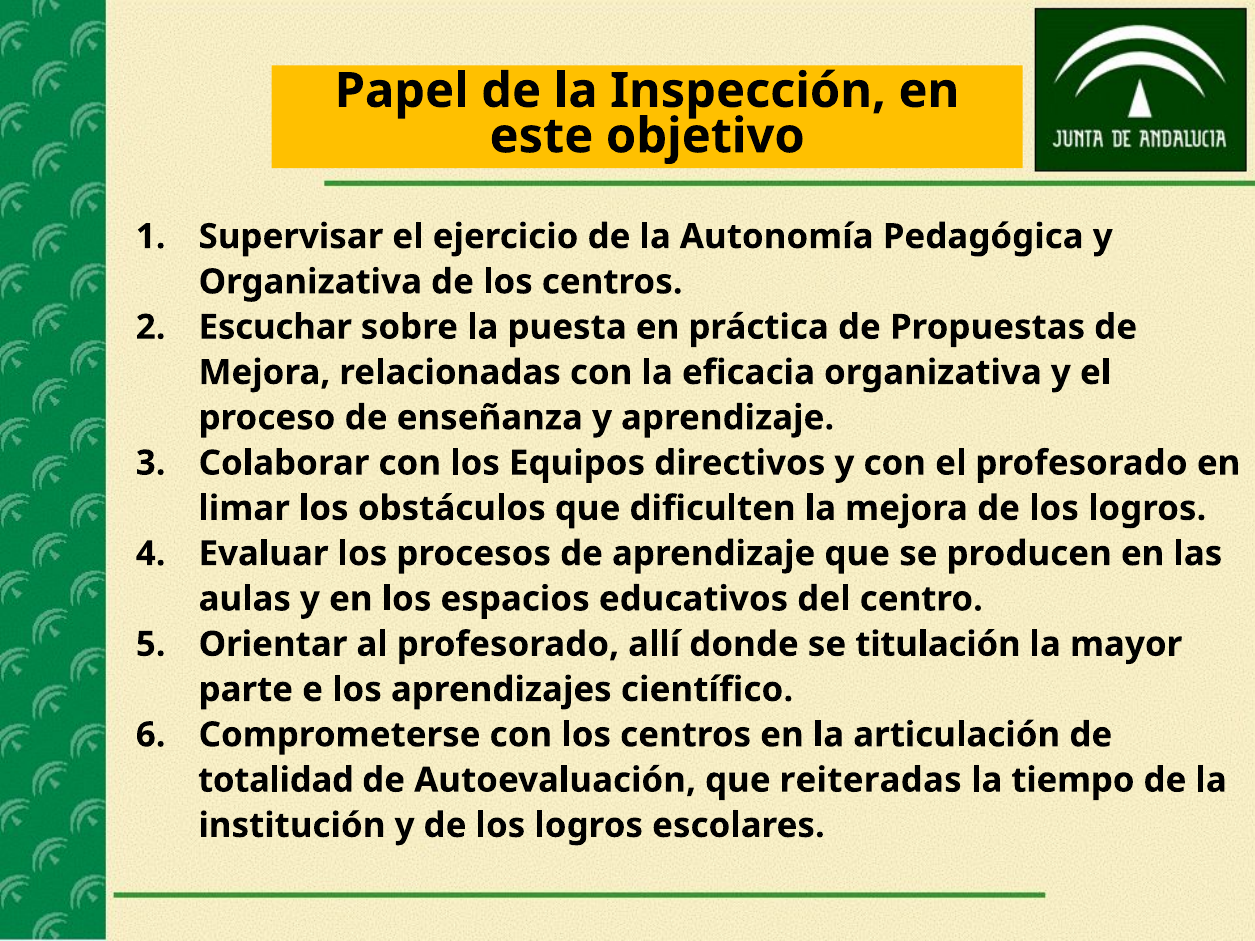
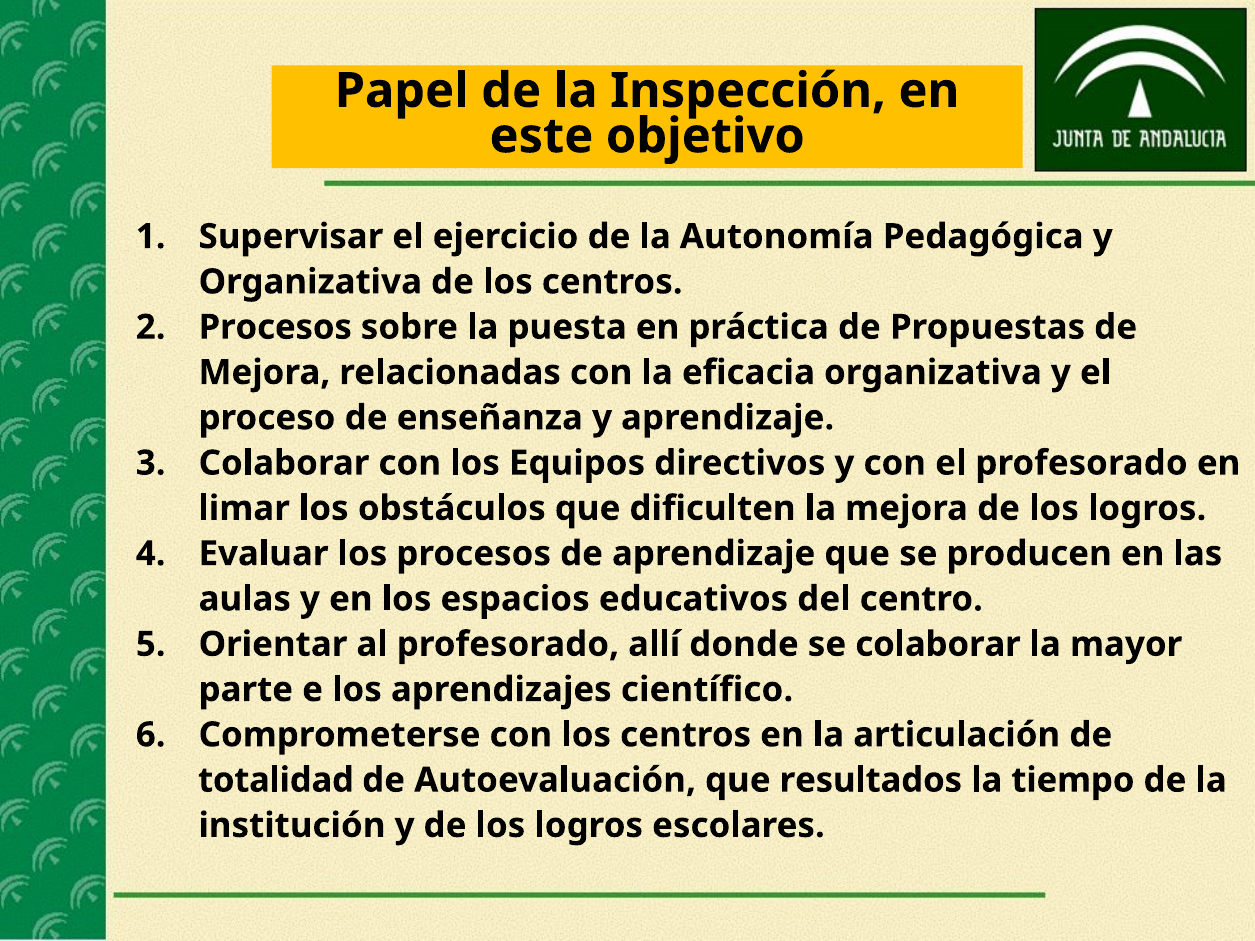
Escuchar at (275, 327): Escuchar -> Procesos
se titulación: titulación -> colaborar
reiteradas: reiteradas -> resultados
